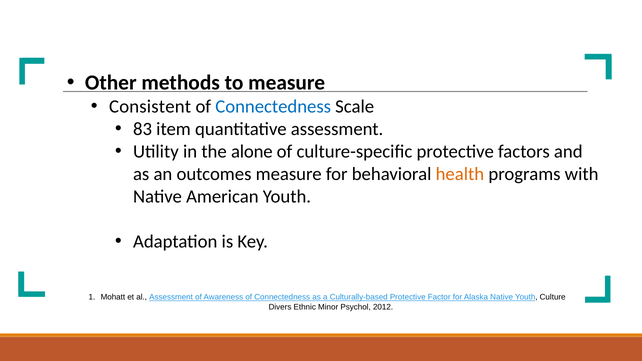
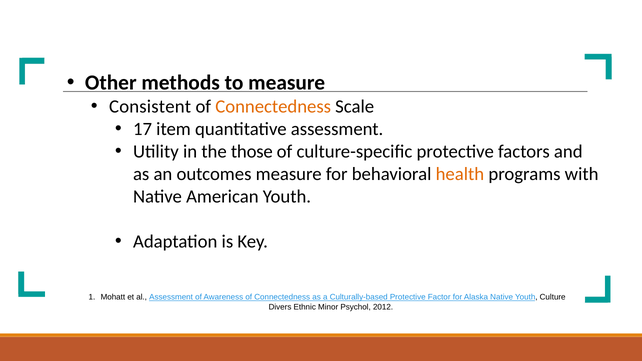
Connectedness at (273, 107) colour: blue -> orange
83: 83 -> 17
alone: alone -> those
